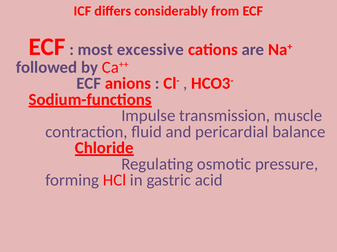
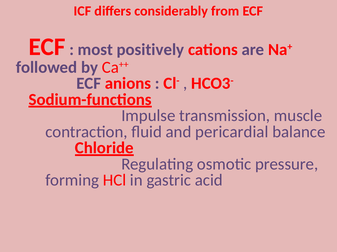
excessive: excessive -> positively
